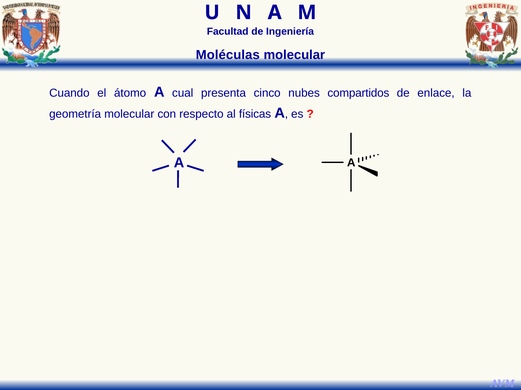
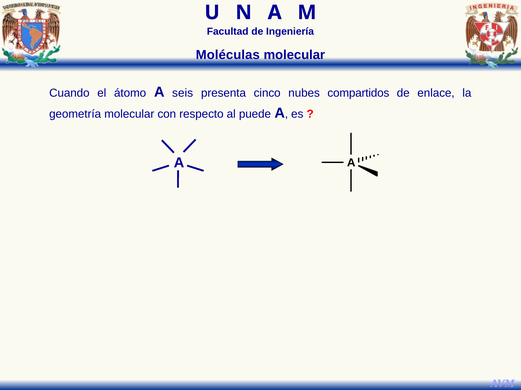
cual: cual -> seis
físicas: físicas -> puede
